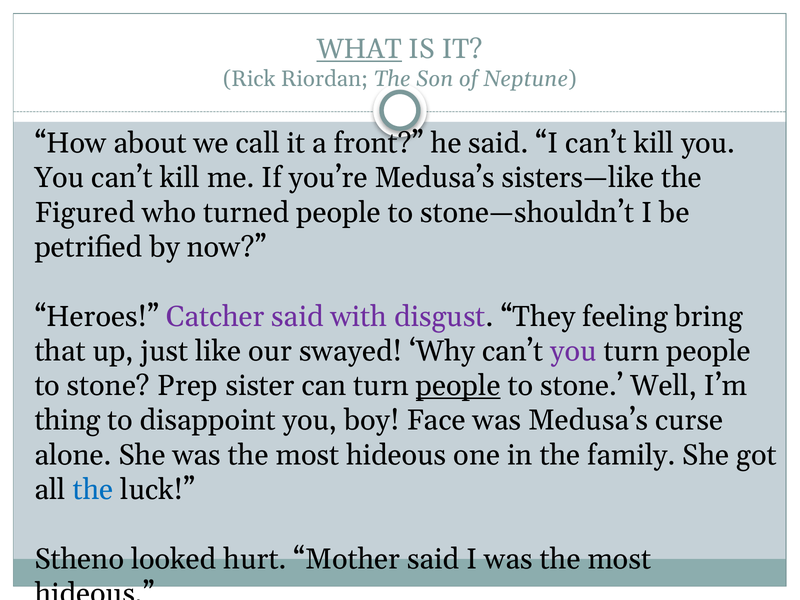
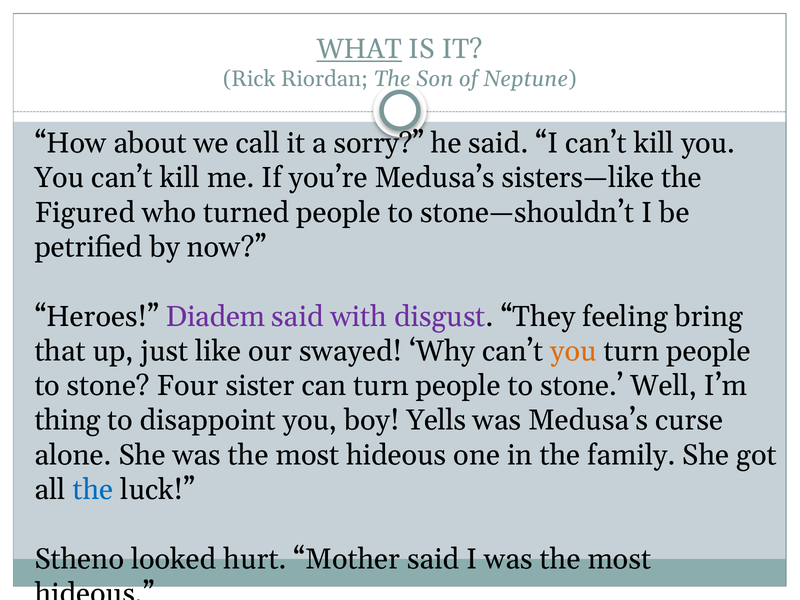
front: front -> sorry
Catcher: Catcher -> Diadem
you at (574, 351) colour: purple -> orange
Prep: Prep -> Four
people at (458, 386) underline: present -> none
Face: Face -> Yells
